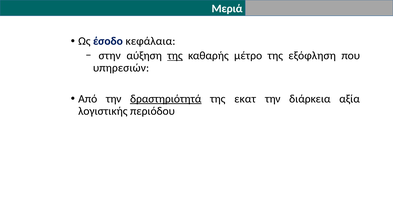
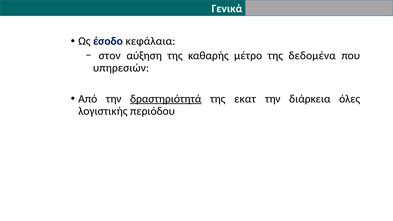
Μεριά: Μεριά -> Γενικά
στην: στην -> στον
της at (175, 56) underline: present -> none
εξόφληση: εξόφληση -> δεδομένα
αξία: αξία -> όλες
